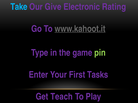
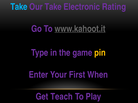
Our Give: Give -> Take
pin colour: light green -> yellow
Tasks: Tasks -> When
